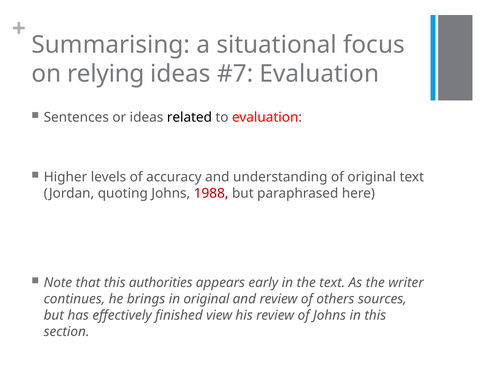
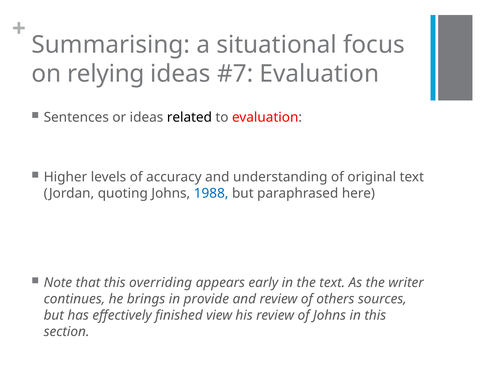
1988 colour: red -> blue
authorities: authorities -> overriding
in original: original -> provide
